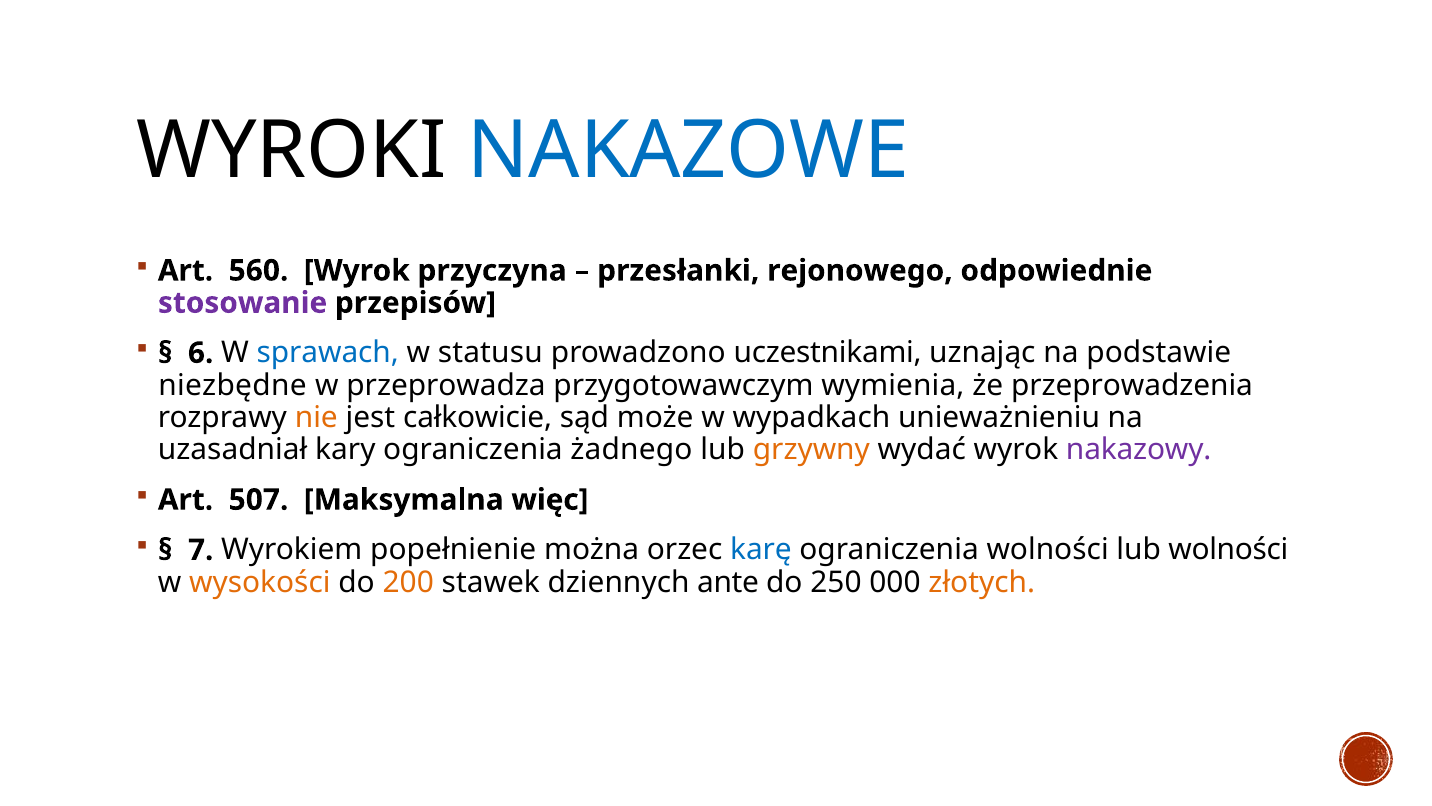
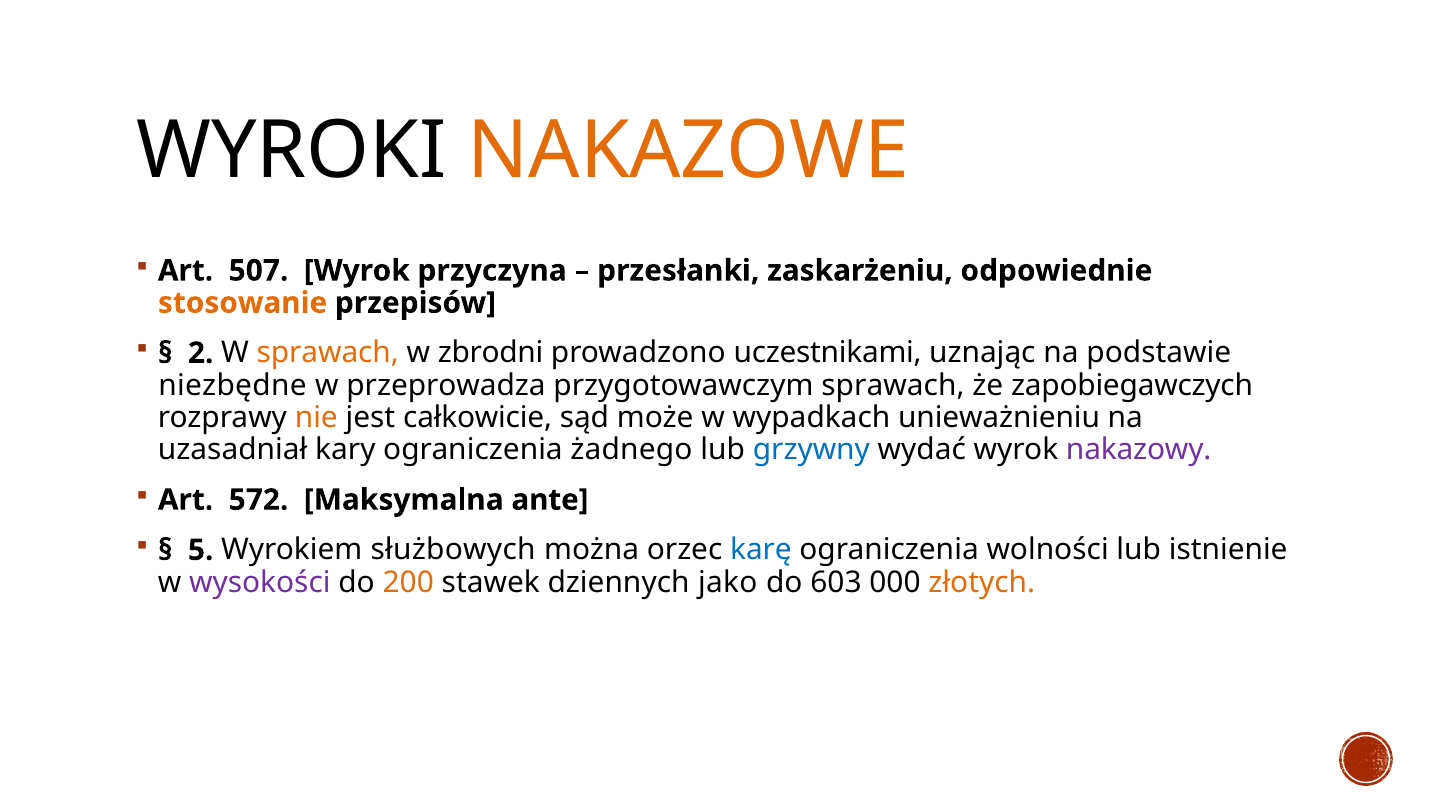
NAKAZOWE colour: blue -> orange
560: 560 -> 507
rejonowego: rejonowego -> zaskarżeniu
stosowanie colour: purple -> orange
6: 6 -> 2
sprawach at (328, 353) colour: blue -> orange
statusu: statusu -> zbrodni
przygotowawczym wymienia: wymienia -> sprawach
przeprowadzenia: przeprowadzenia -> zapobiegawczych
grzywny colour: orange -> blue
507: 507 -> 572
więc: więc -> ante
7: 7 -> 5
popełnienie: popełnienie -> służbowych
lub wolności: wolności -> istnienie
wysokości colour: orange -> purple
ante: ante -> jako
250: 250 -> 603
